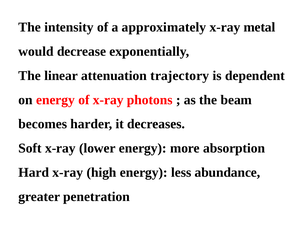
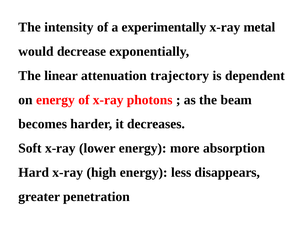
approximately: approximately -> experimentally
abundance: abundance -> disappears
